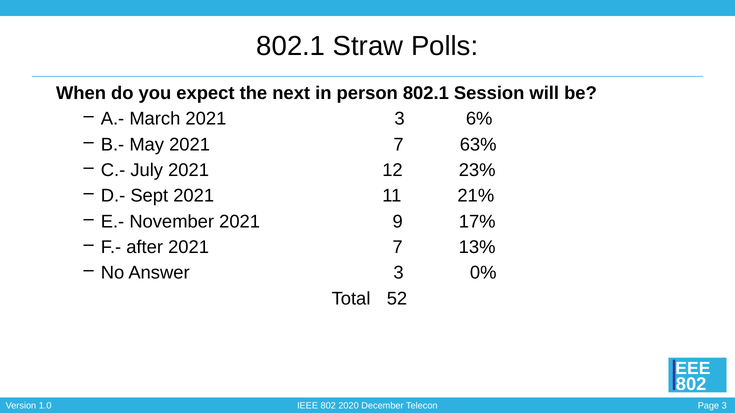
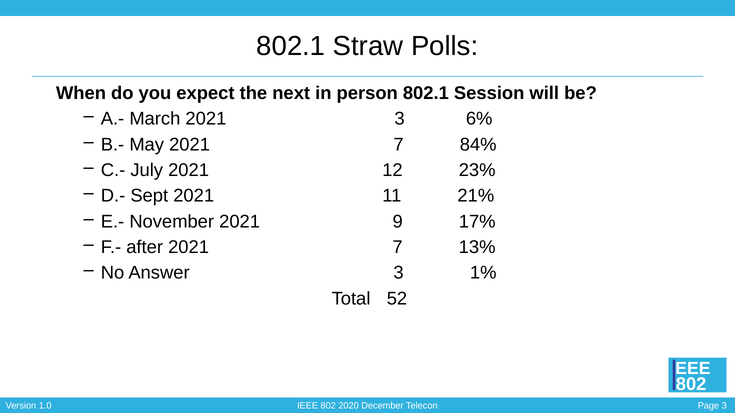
63%: 63% -> 84%
0%: 0% -> 1%
